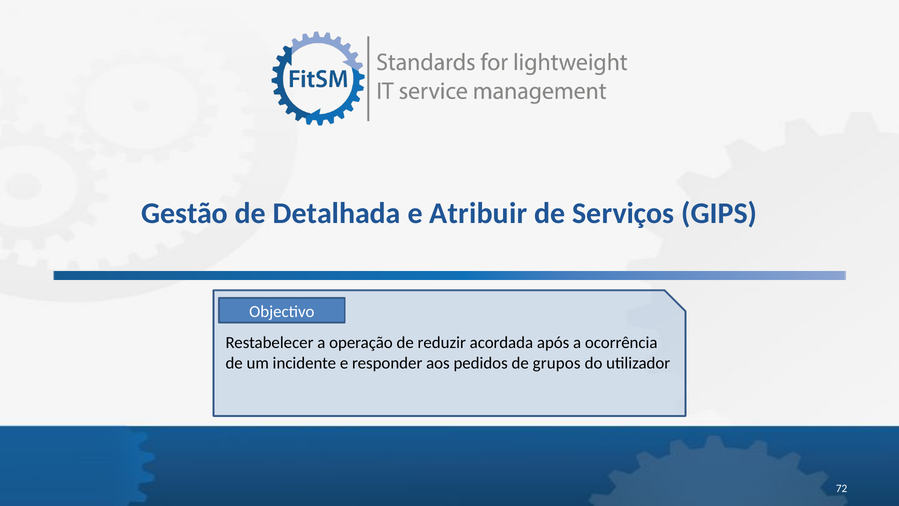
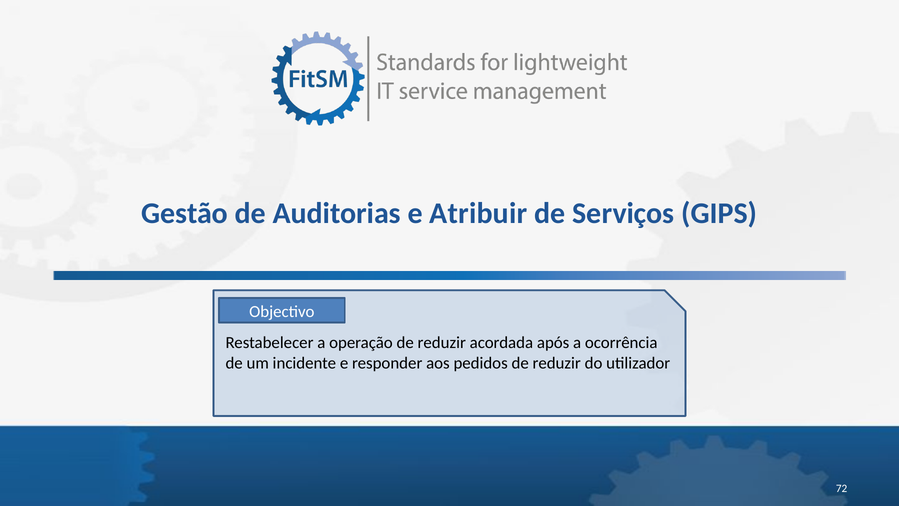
Detalhada: Detalhada -> Auditorias
pedidos de grupos: grupos -> reduzir
